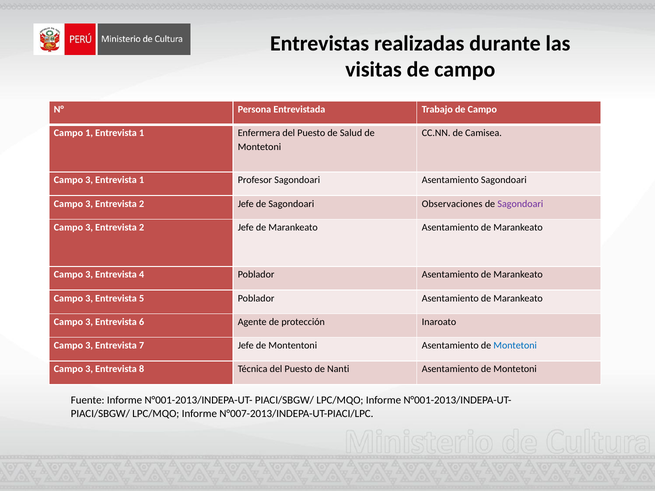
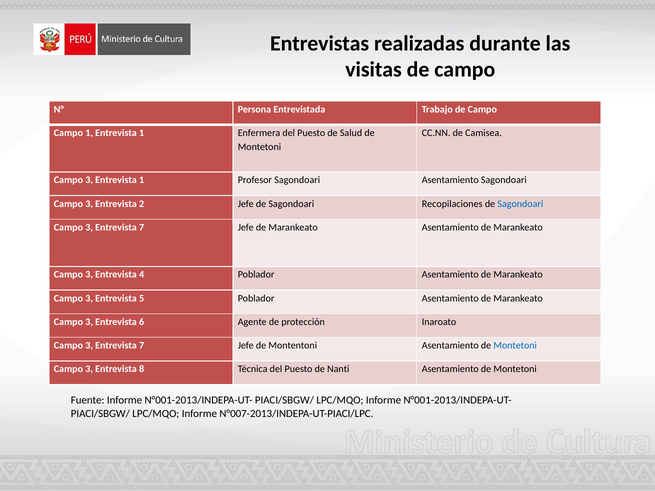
Observaciones: Observaciones -> Recopilaciones
Sagondoari at (520, 204) colour: purple -> blue
2 at (142, 227): 2 -> 7
